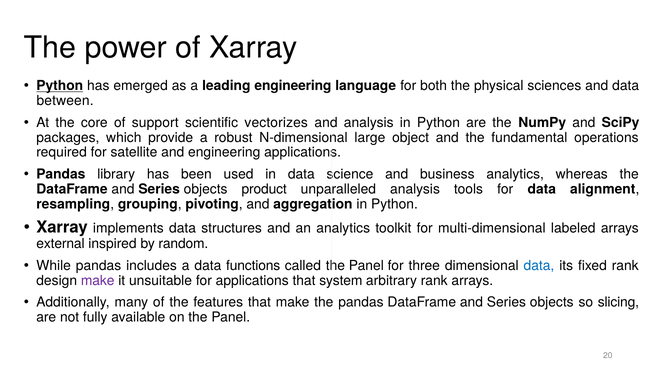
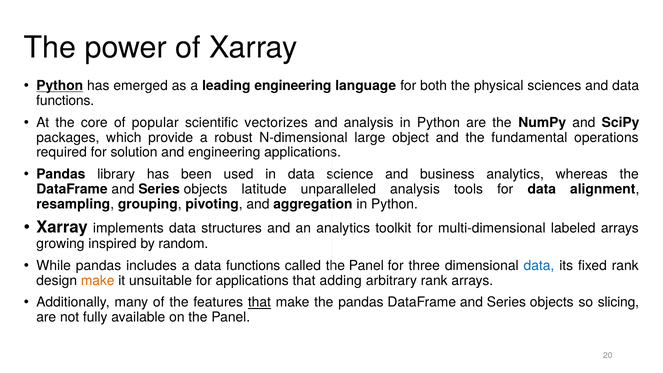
between at (65, 101): between -> functions
support: support -> popular
satellite: satellite -> solution
product: product -> latitude
external: external -> growing
make at (98, 281) colour: purple -> orange
system: system -> adding
that at (259, 302) underline: none -> present
